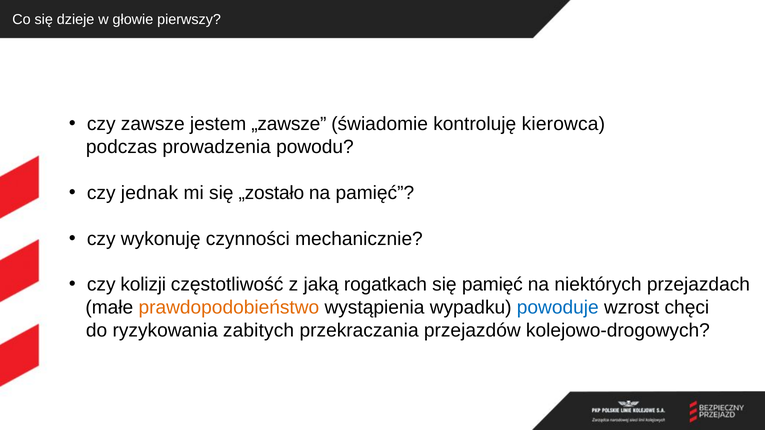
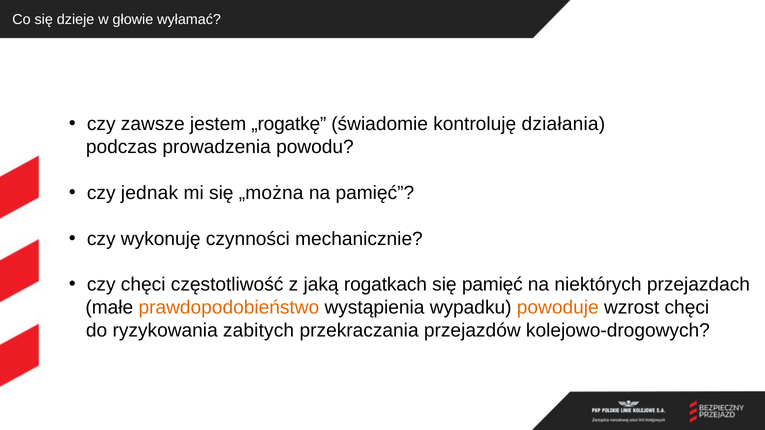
pierwszy: pierwszy -> wyłamać
„zawsze: „zawsze -> „rogatkę
kierowca: kierowca -> działania
„zostało: „zostało -> „można
czy kolizji: kolizji -> chęci
powoduje colour: blue -> orange
